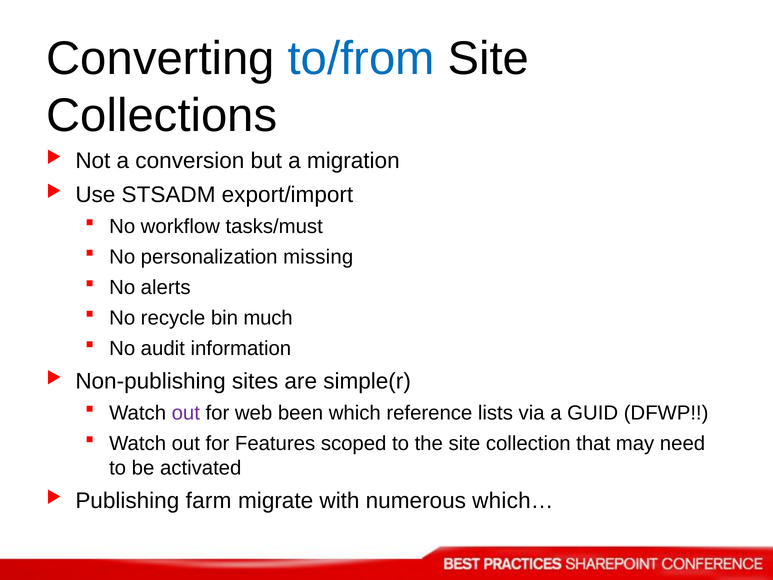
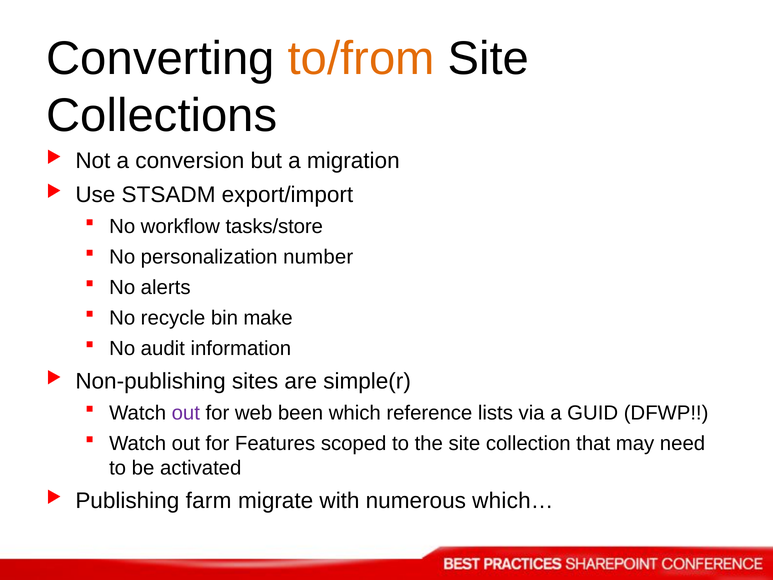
to/from colour: blue -> orange
tasks/must: tasks/must -> tasks/store
missing: missing -> number
much: much -> make
